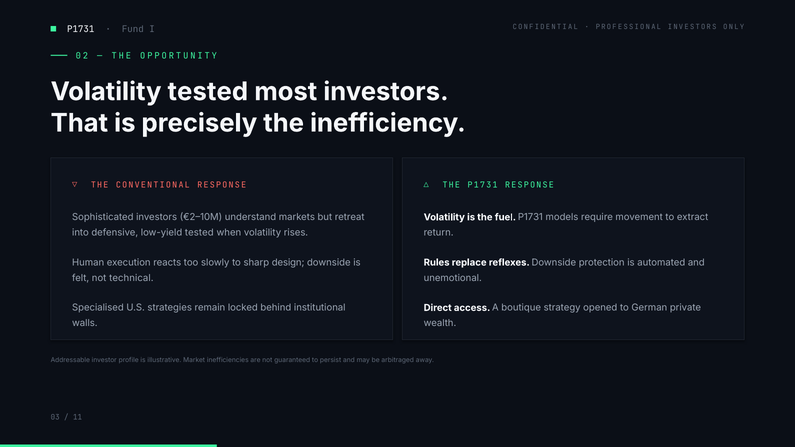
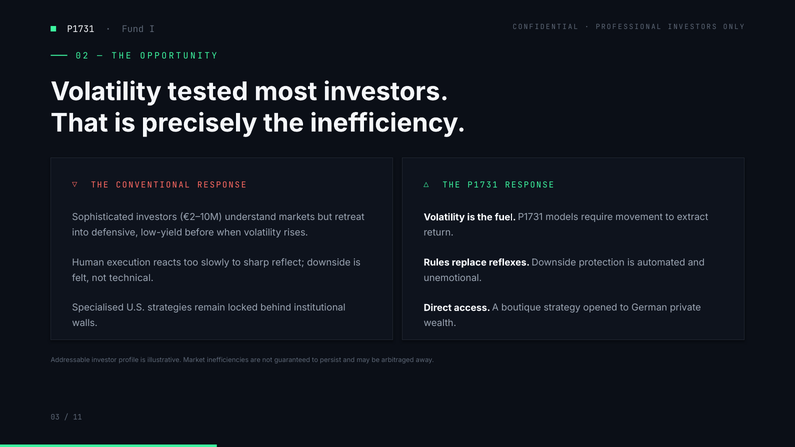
low-yield tested: tested -> before
design: design -> reflect
